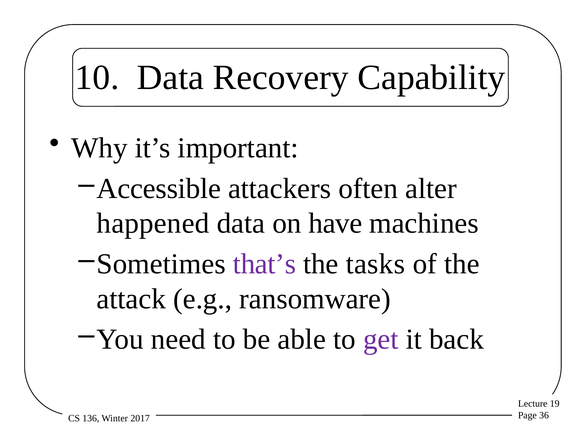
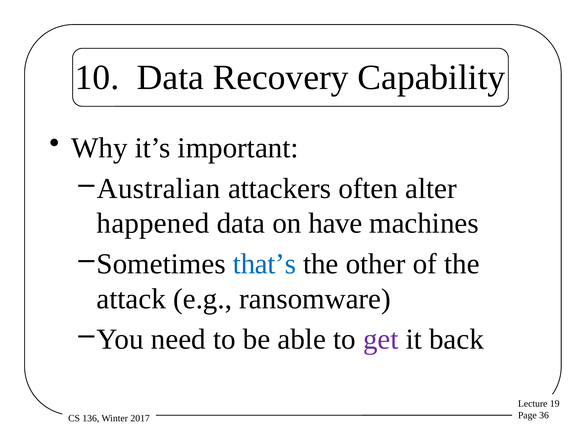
Accessible: Accessible -> Australian
that’s colour: purple -> blue
tasks: tasks -> other
